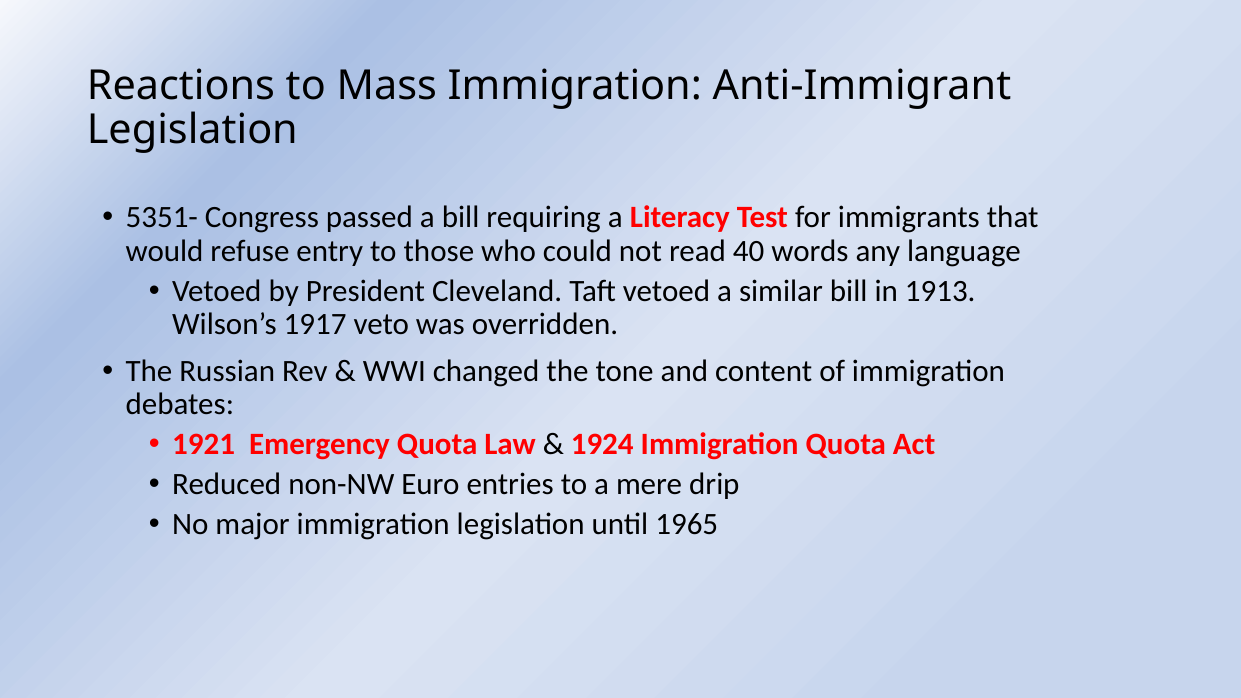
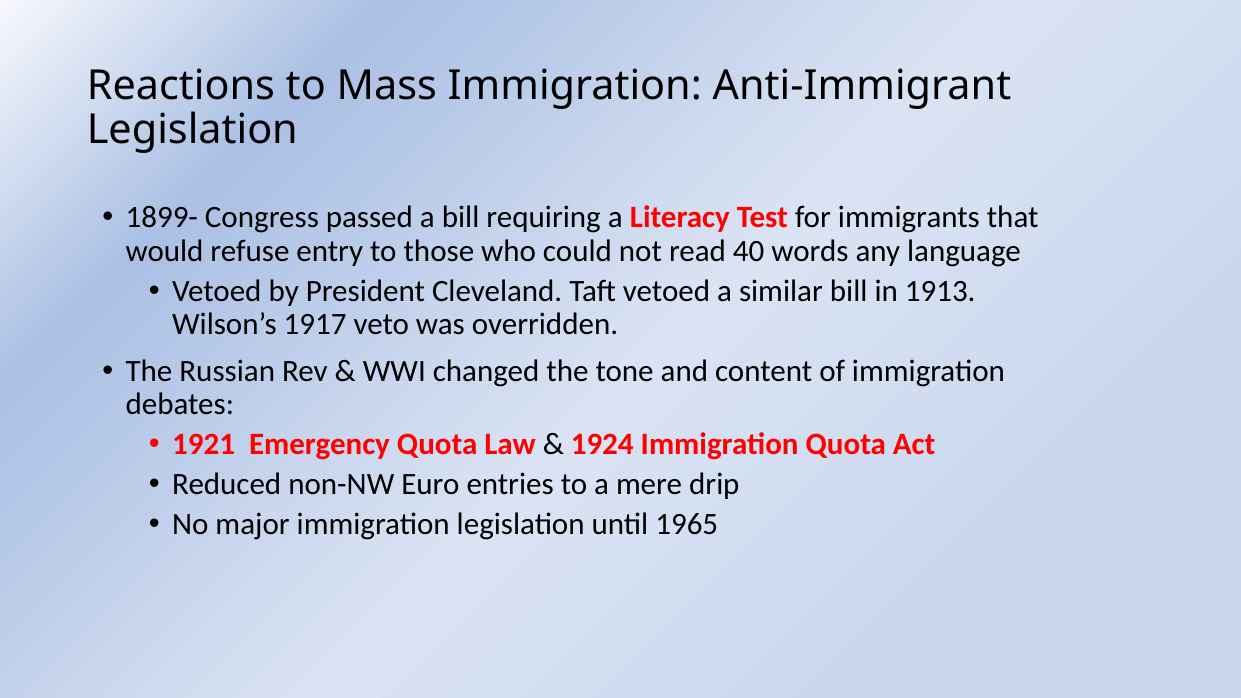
5351-: 5351- -> 1899-
